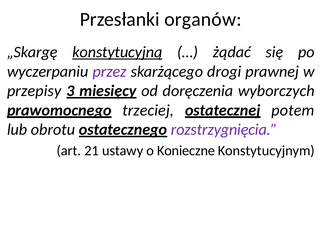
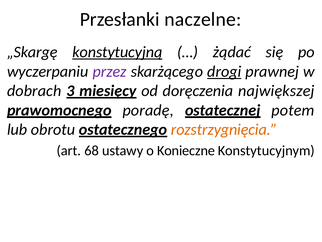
organów: organów -> naczelne
drogi underline: none -> present
przepisy: przepisy -> dobrach
wyborczych: wyborczych -> największej
trzeciej: trzeciej -> poradę
rozstrzygnięcia colour: purple -> orange
21: 21 -> 68
